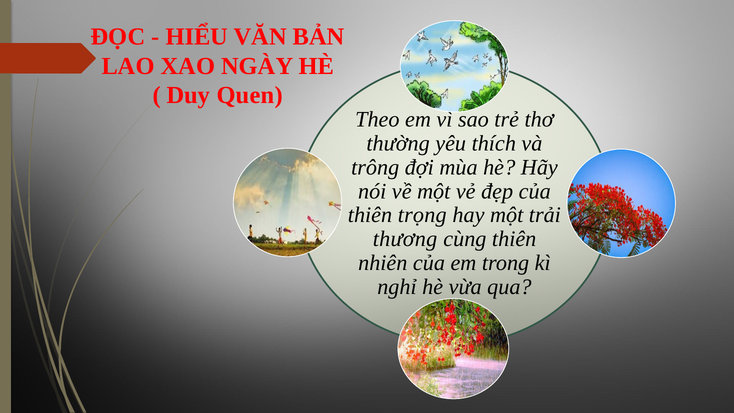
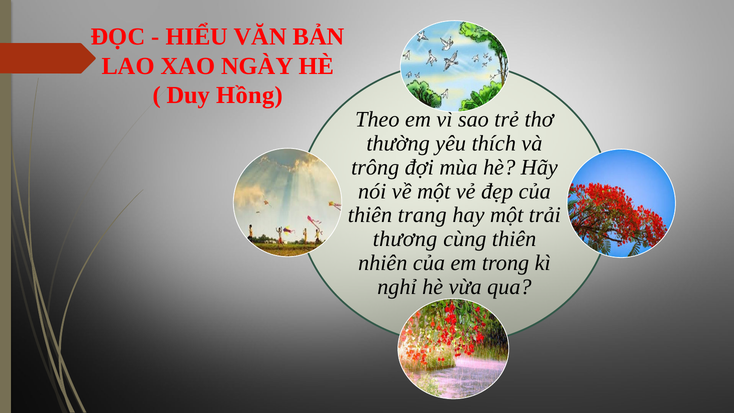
Quen: Quen -> Hồng
trọng: trọng -> trang
